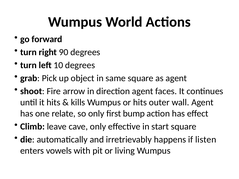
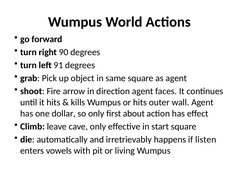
10: 10 -> 91
relate: relate -> dollar
bump: bump -> about
